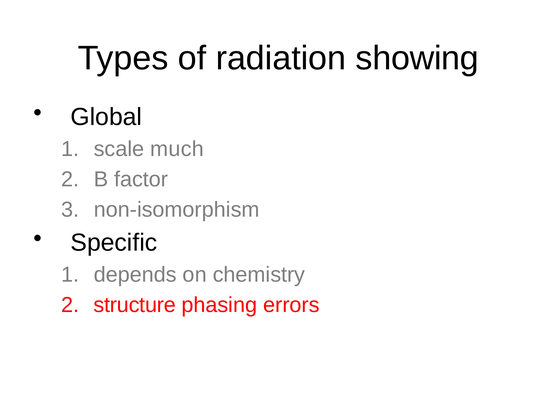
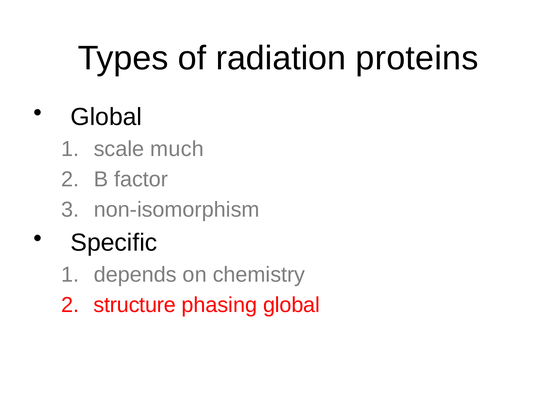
showing: showing -> proteins
phasing errors: errors -> global
